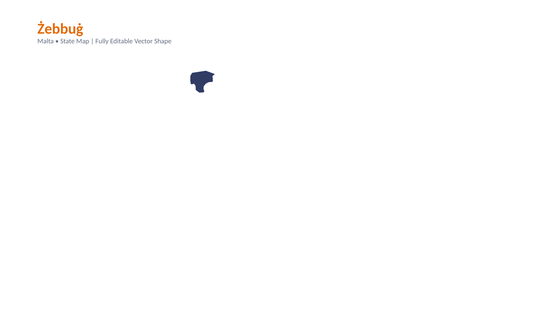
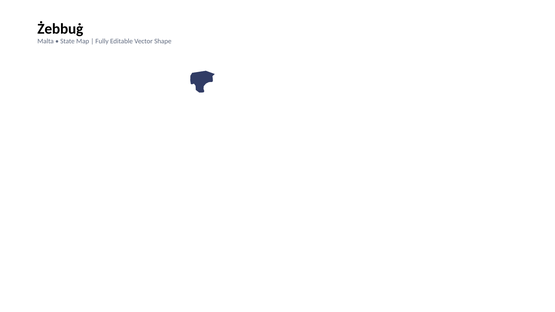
Żebbuġ colour: orange -> black
